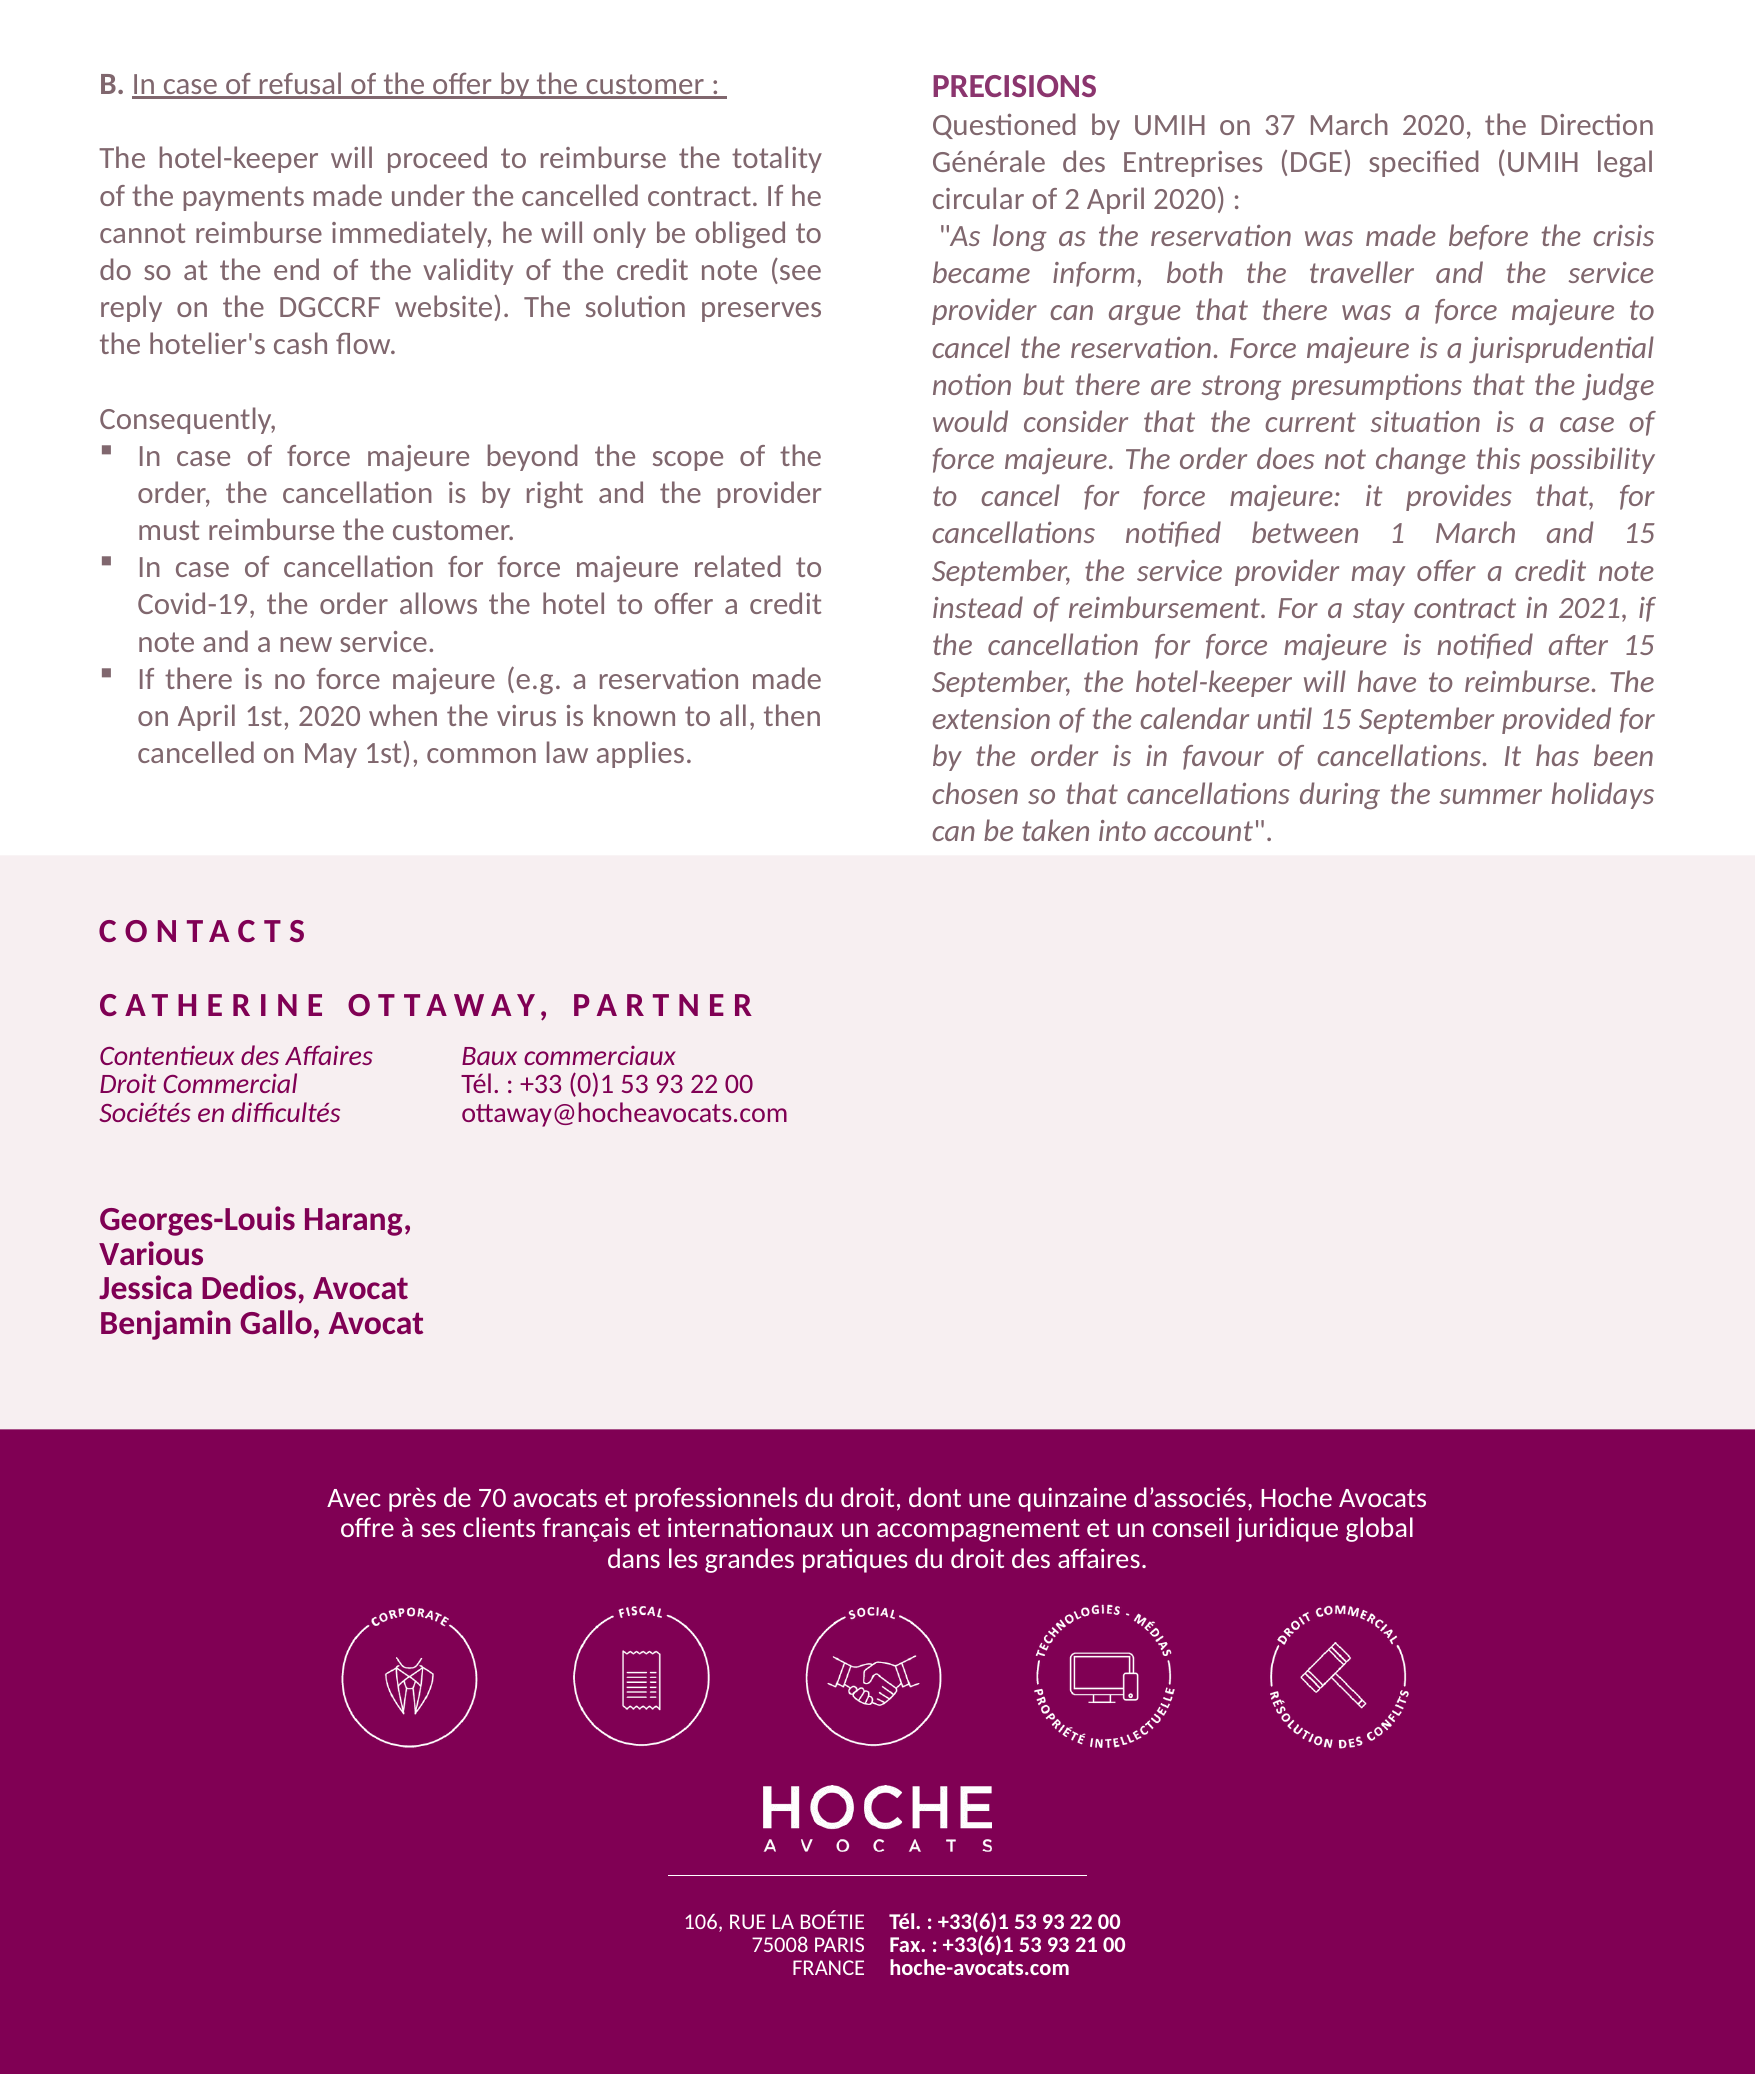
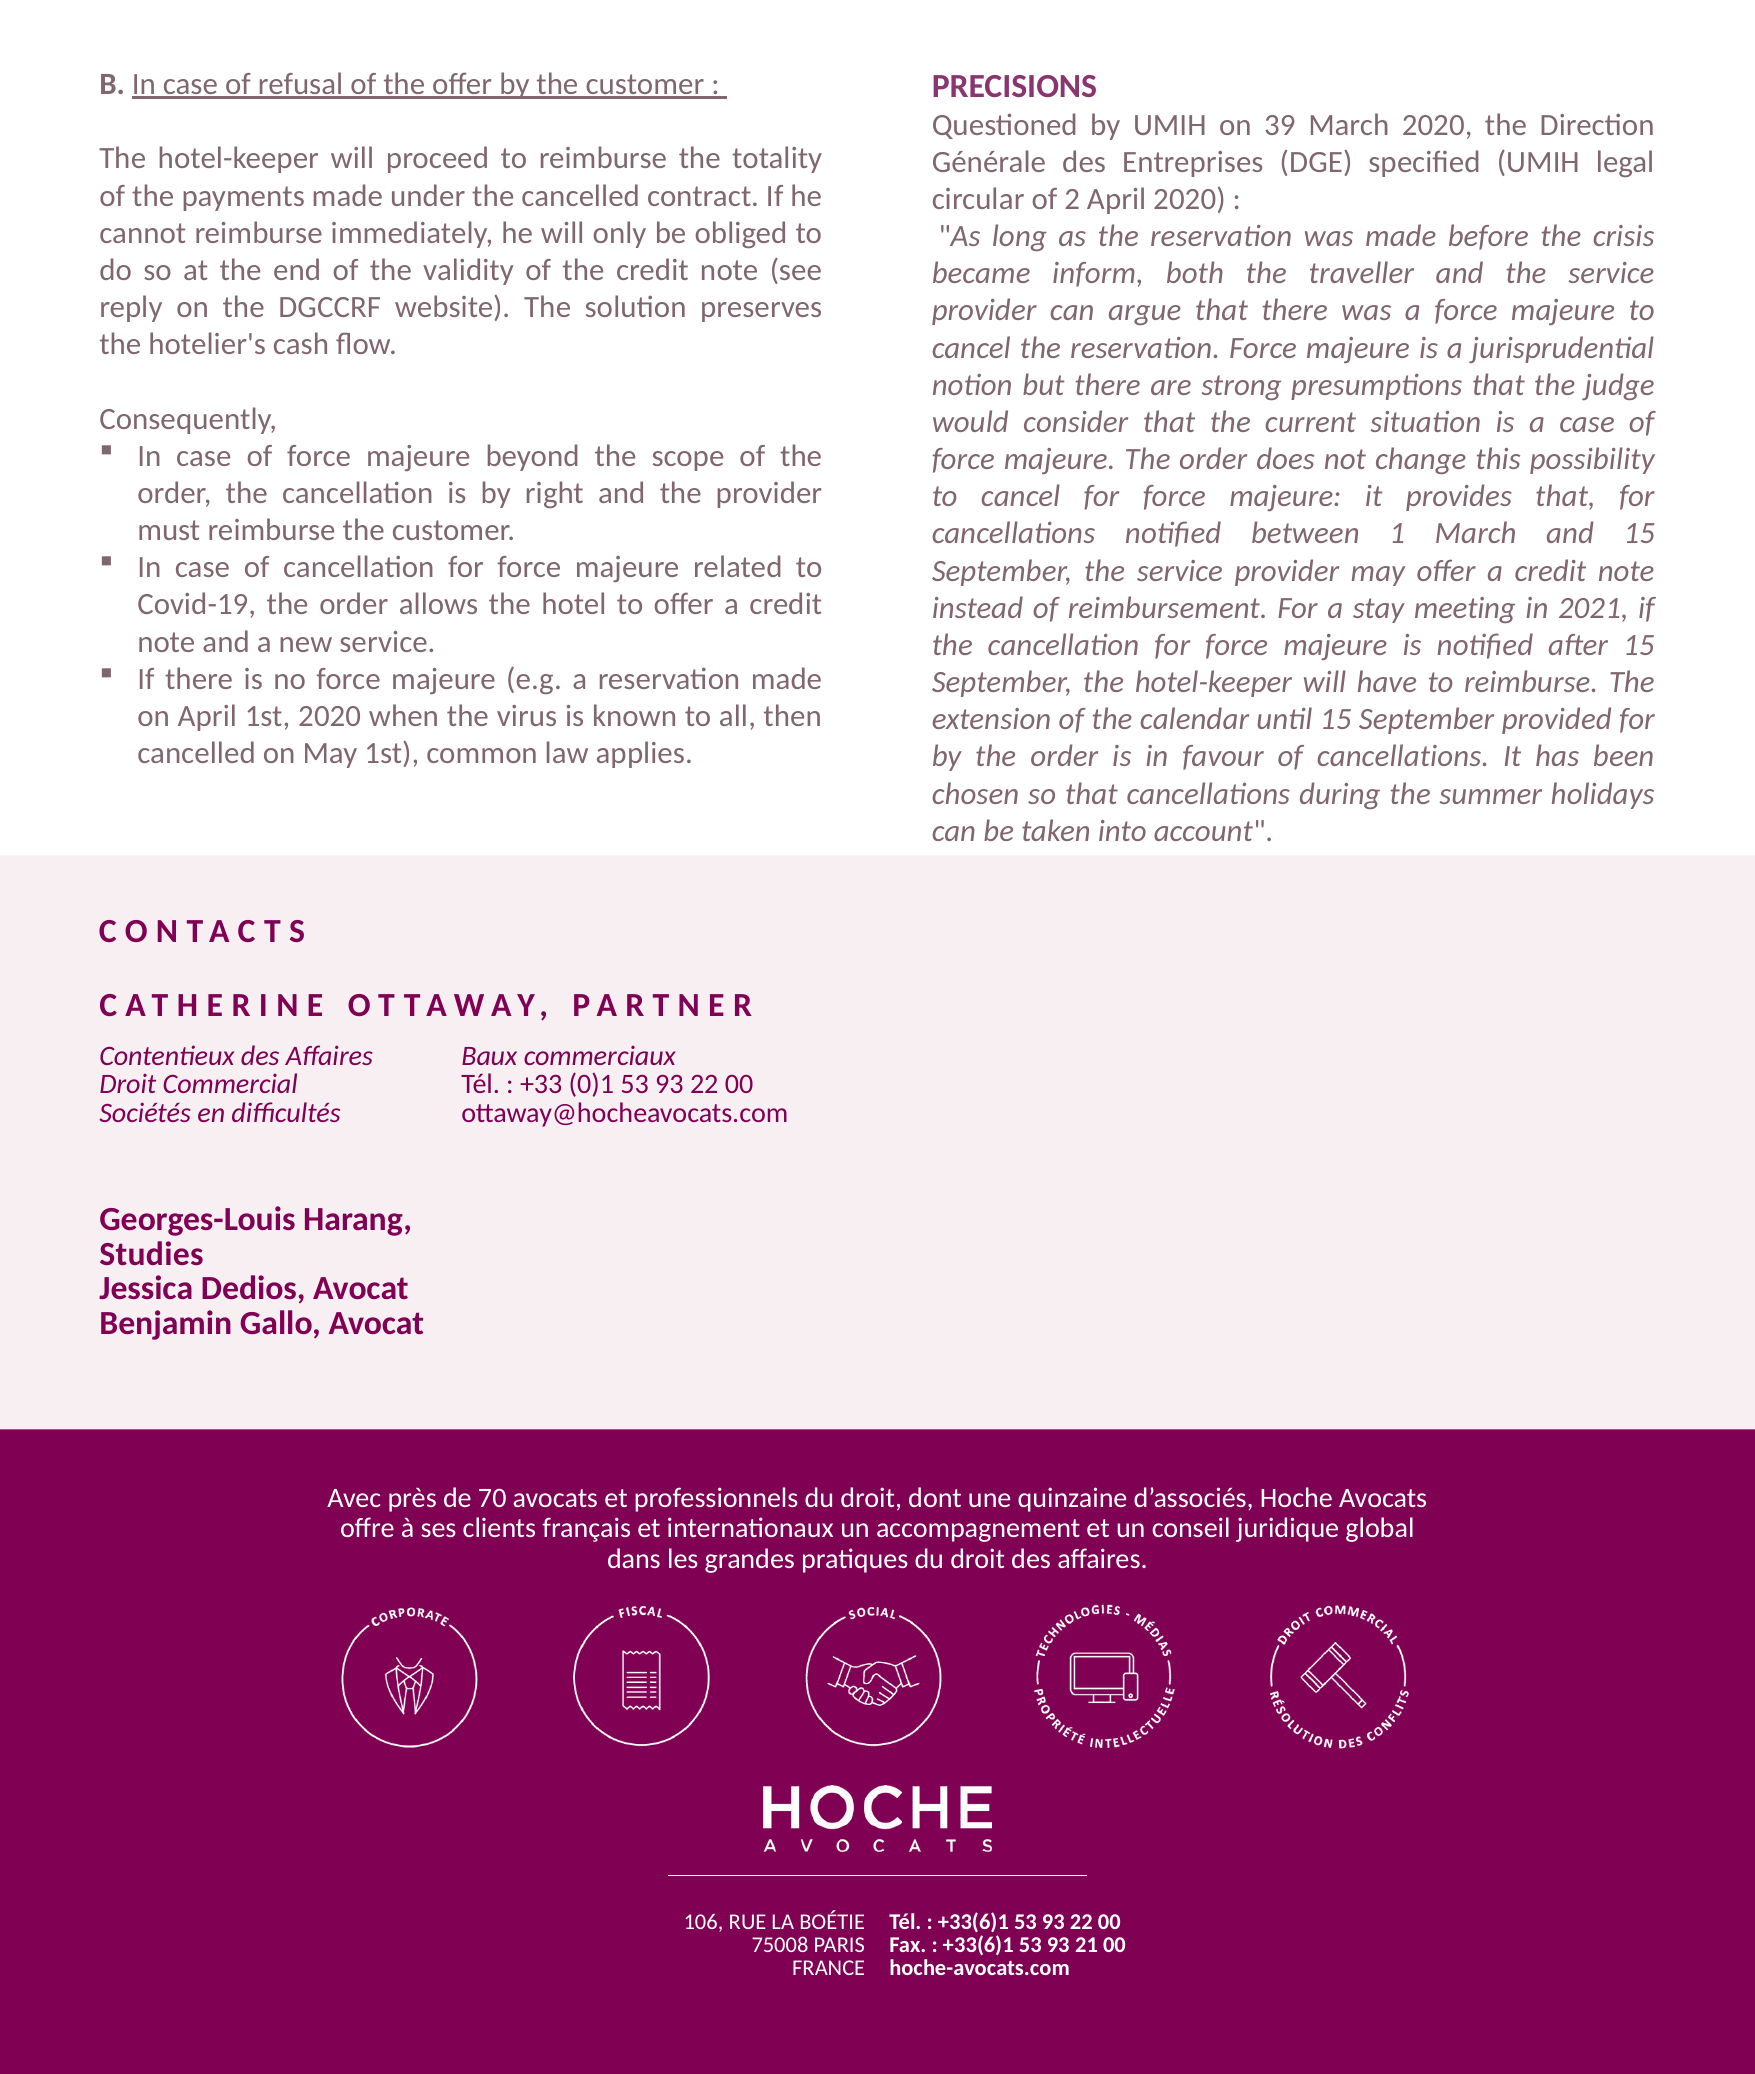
37: 37 -> 39
stay contract: contract -> meeting
Various: Various -> Studies
